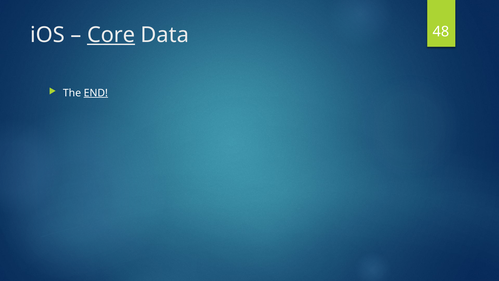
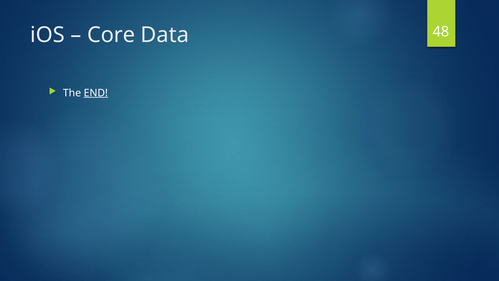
Core underline: present -> none
